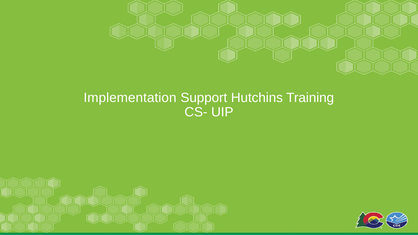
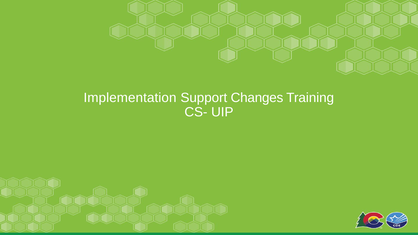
Hutchins: Hutchins -> Changes
